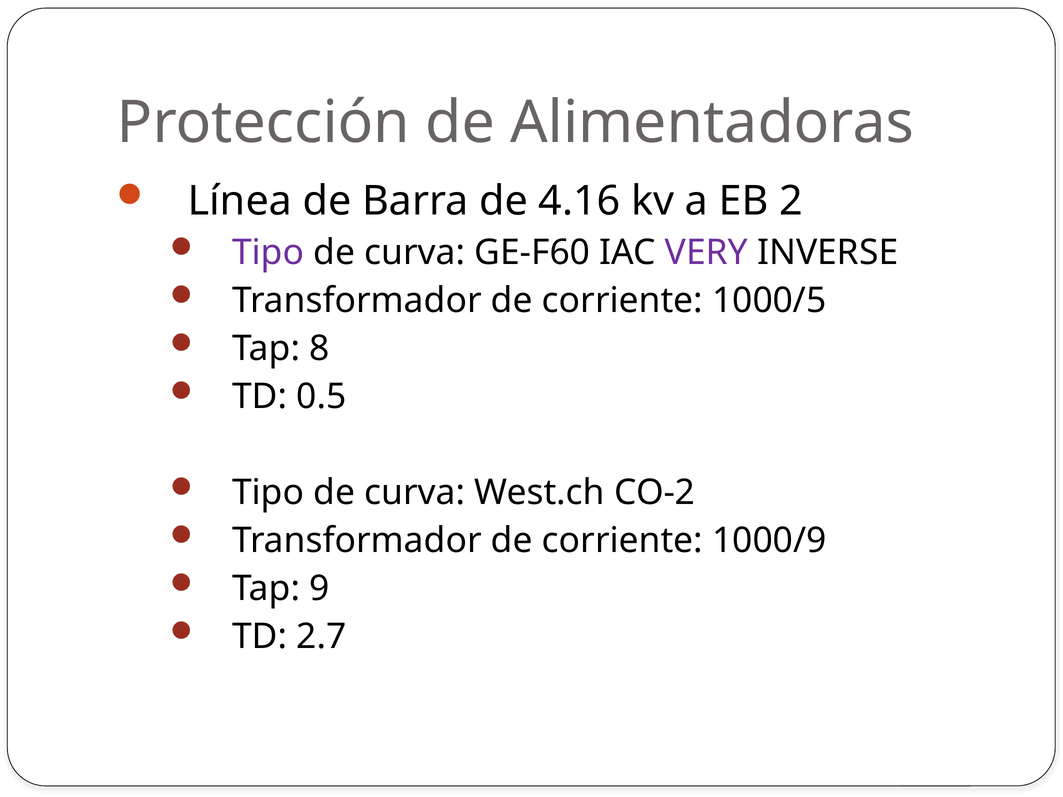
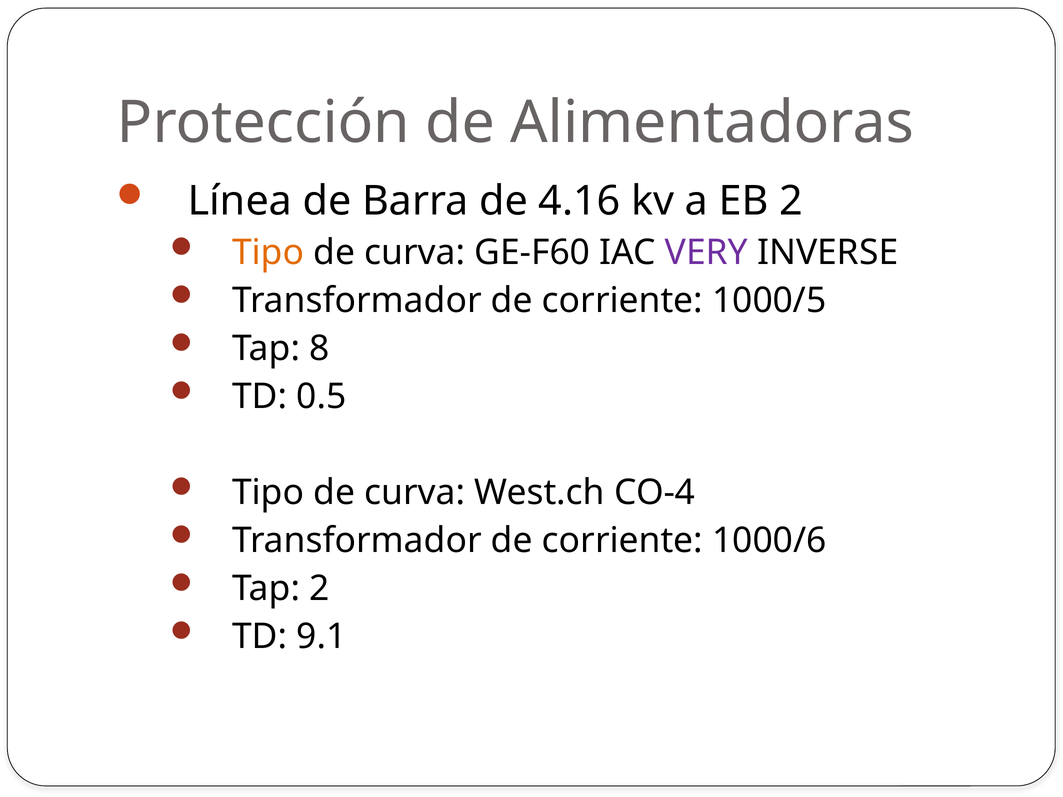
Tipo at (268, 253) colour: purple -> orange
CO-2: CO-2 -> CO-4
1000/9: 1000/9 -> 1000/6
Tap 9: 9 -> 2
2.7: 2.7 -> 9.1
